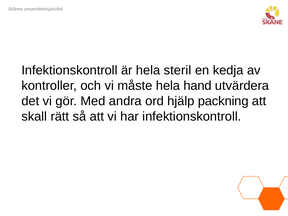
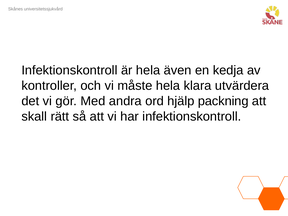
steril: steril -> även
hand: hand -> klara
